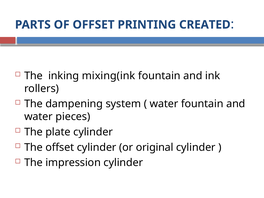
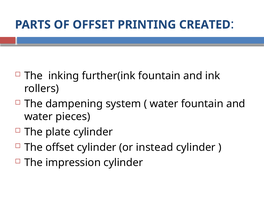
mixing(ink: mixing(ink -> further(ink
original: original -> instead
